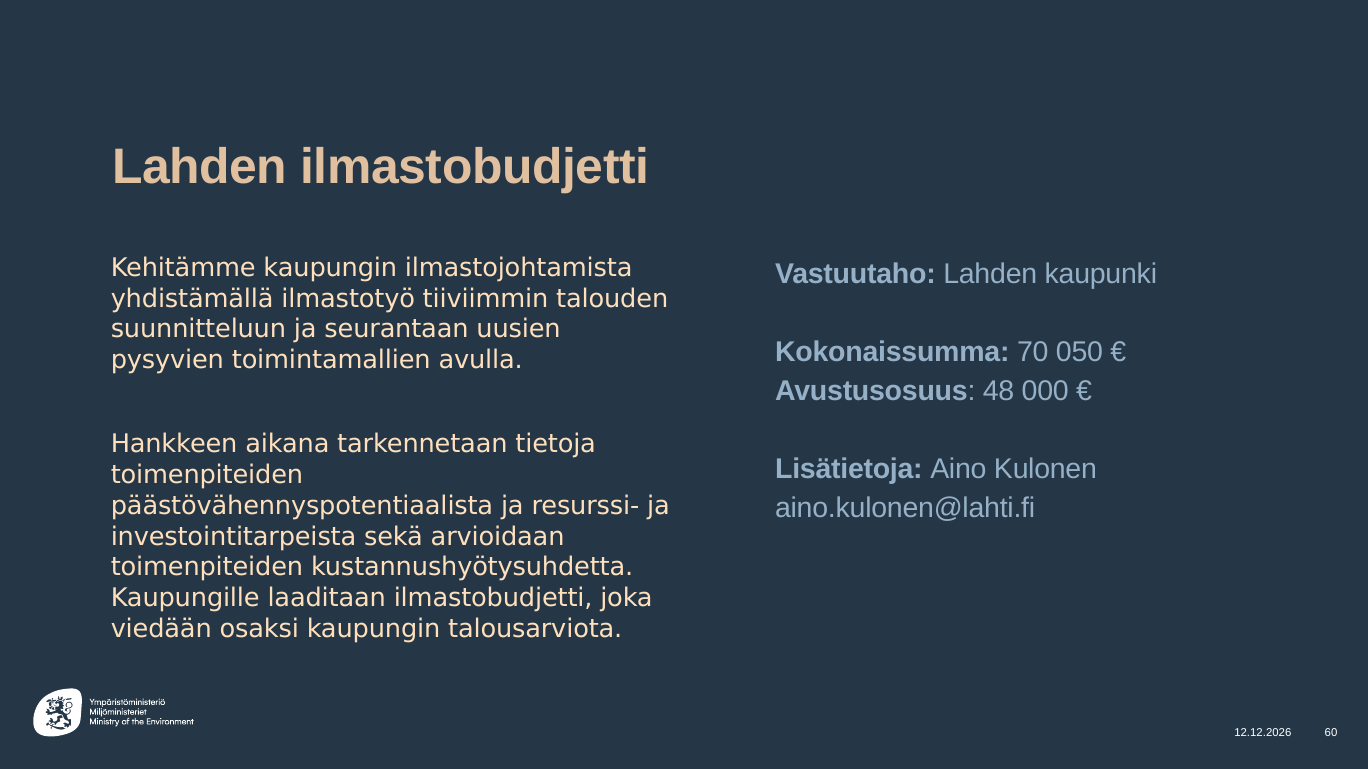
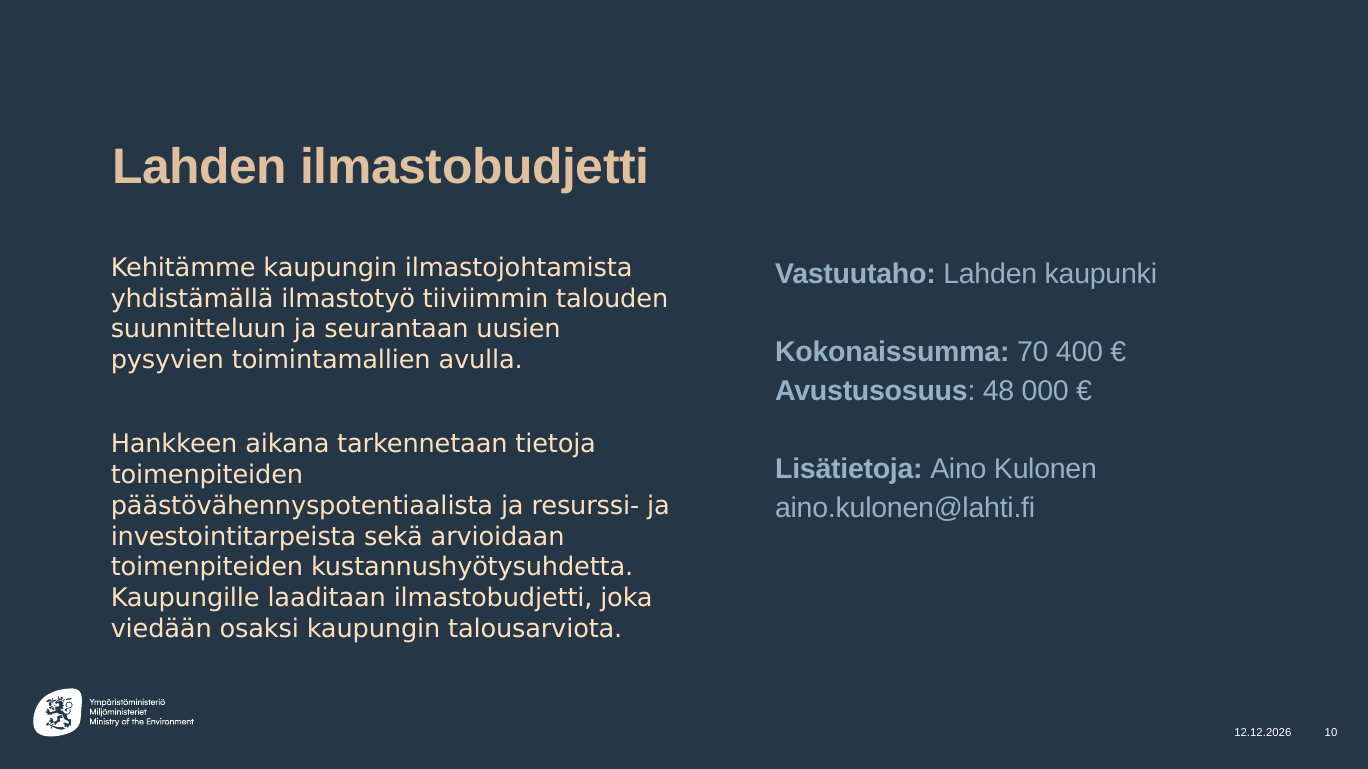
050: 050 -> 400
60: 60 -> 10
